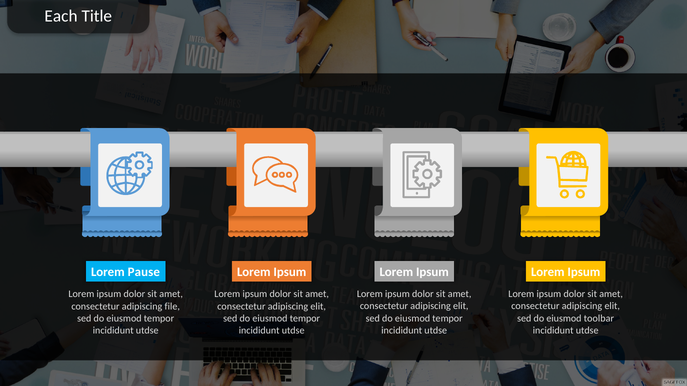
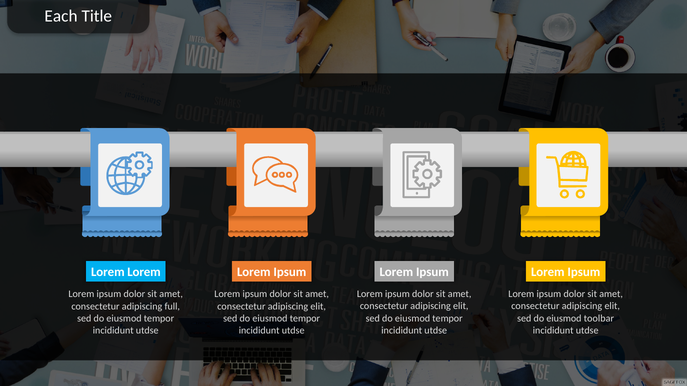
Pause at (144, 273): Pause -> Lorem
file: file -> full
